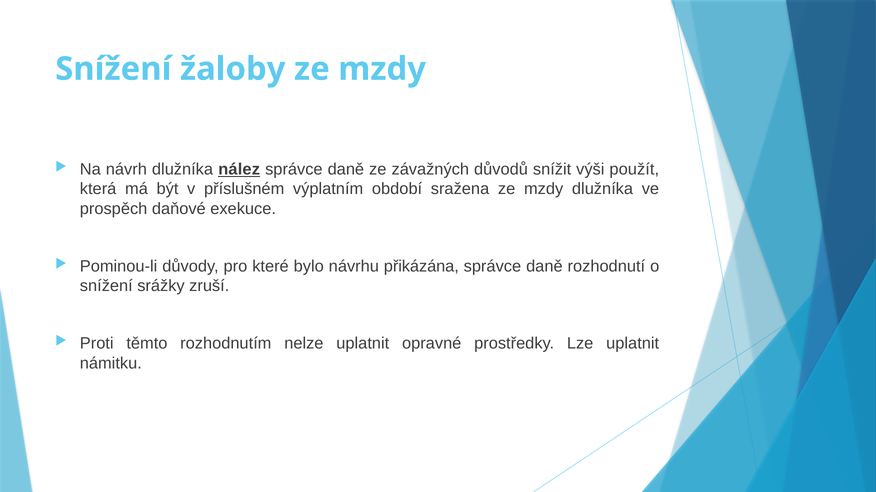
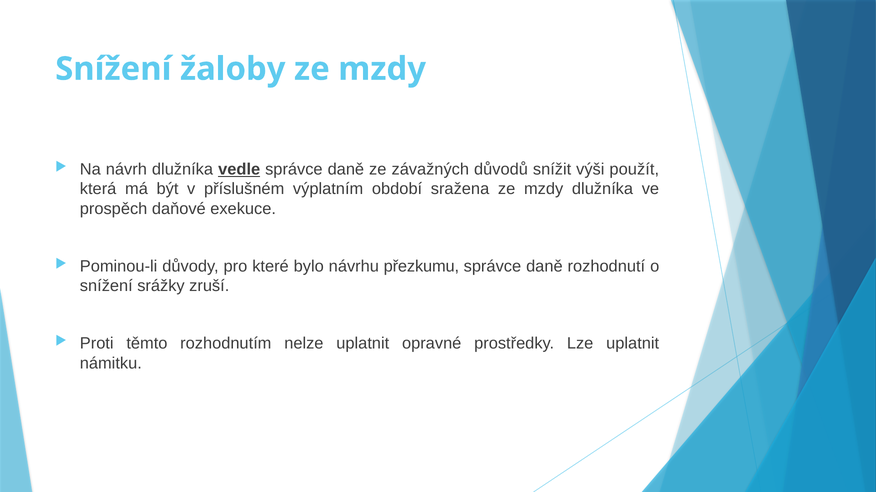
nález: nález -> vedle
přikázána: přikázána -> přezkumu
